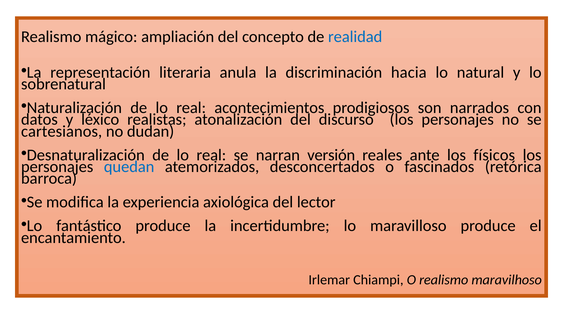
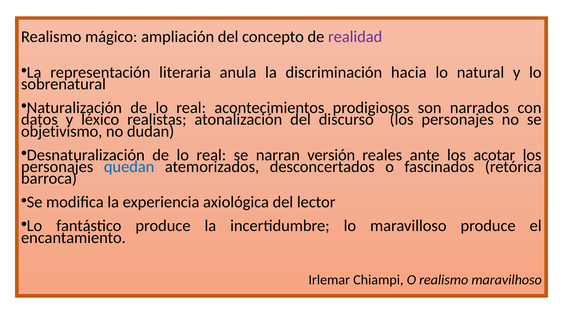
realidad colour: blue -> purple
cartesianos: cartesianos -> objetivismo
físicos: físicos -> acotar
